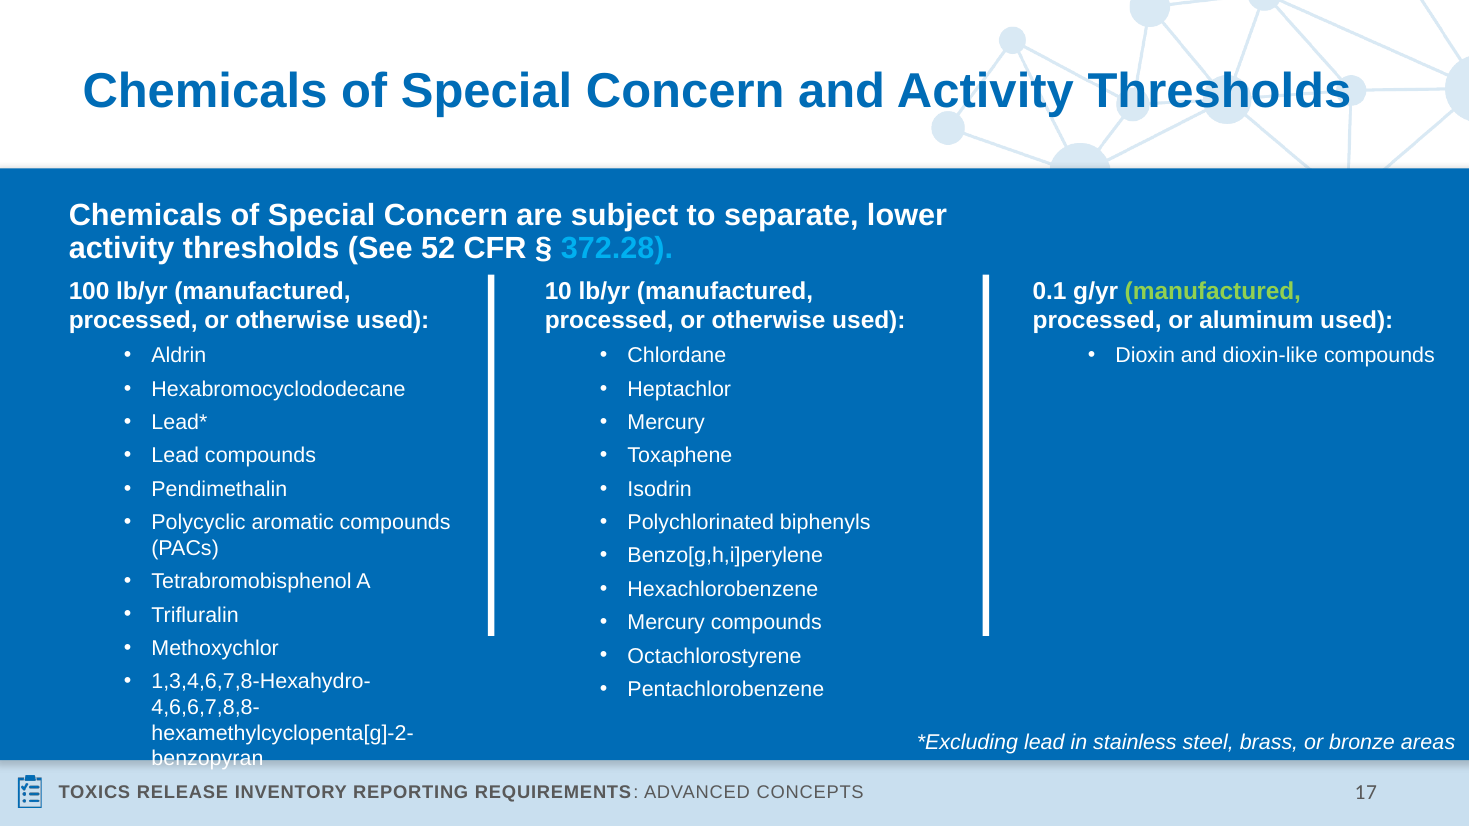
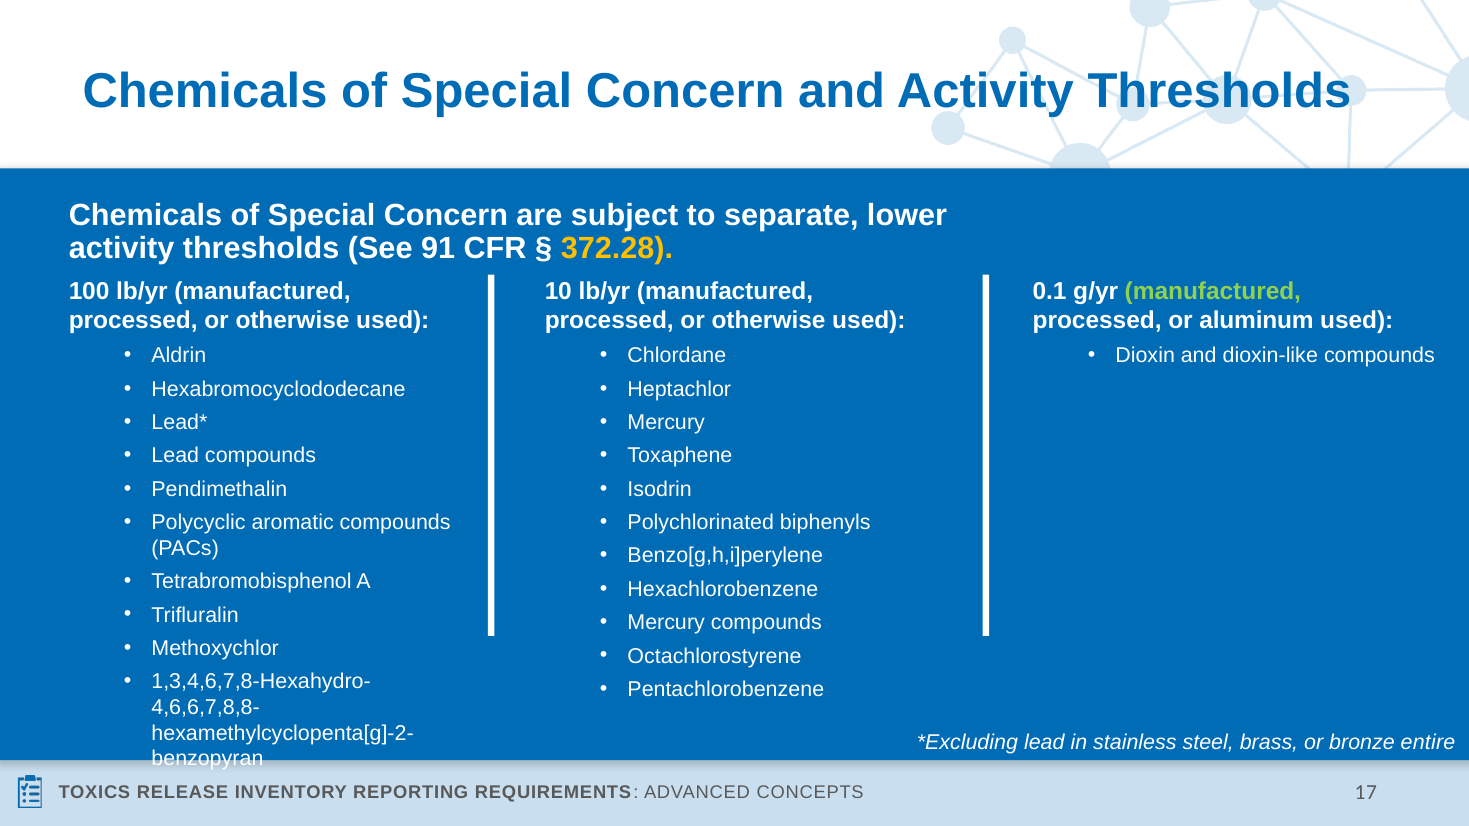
52: 52 -> 91
372.28 colour: light blue -> yellow
areas: areas -> entire
